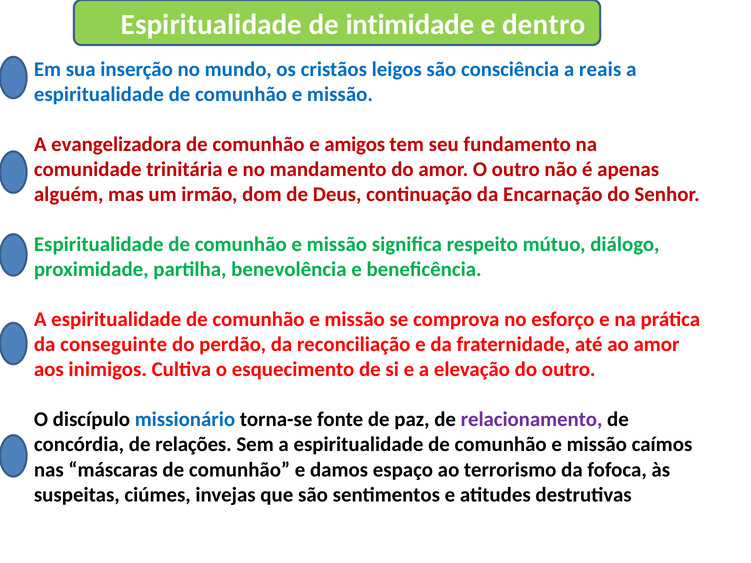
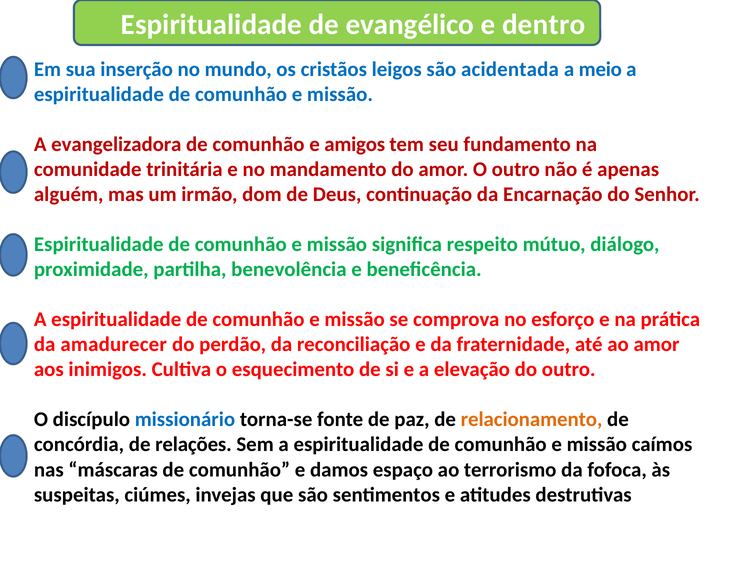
intimidade: intimidade -> evangélico
consciência: consciência -> acidentada
reais: reais -> meio
conseguinte: conseguinte -> amadurecer
relacionamento colour: purple -> orange
